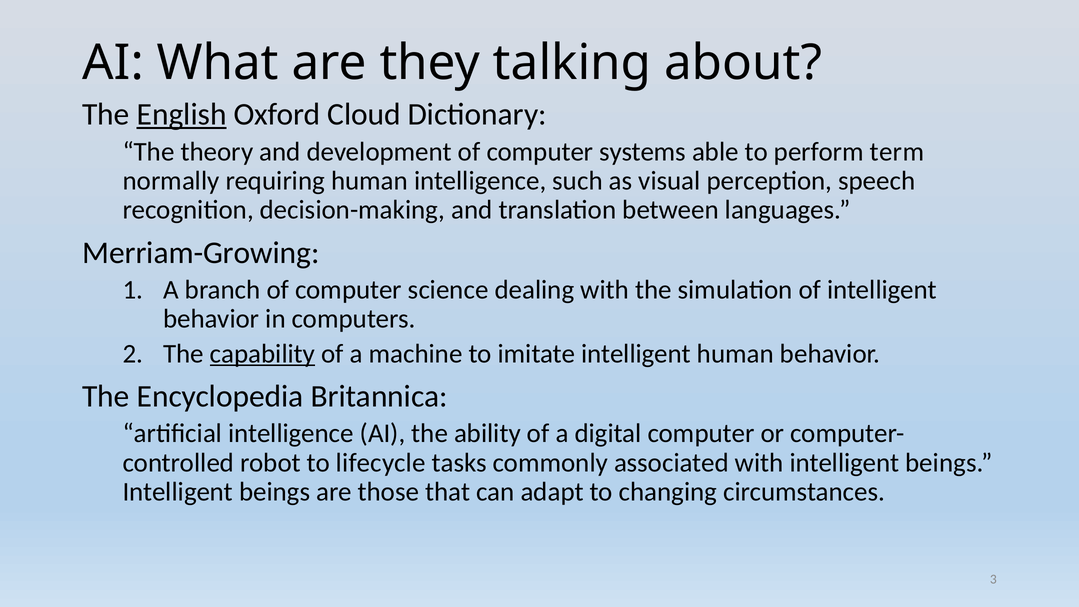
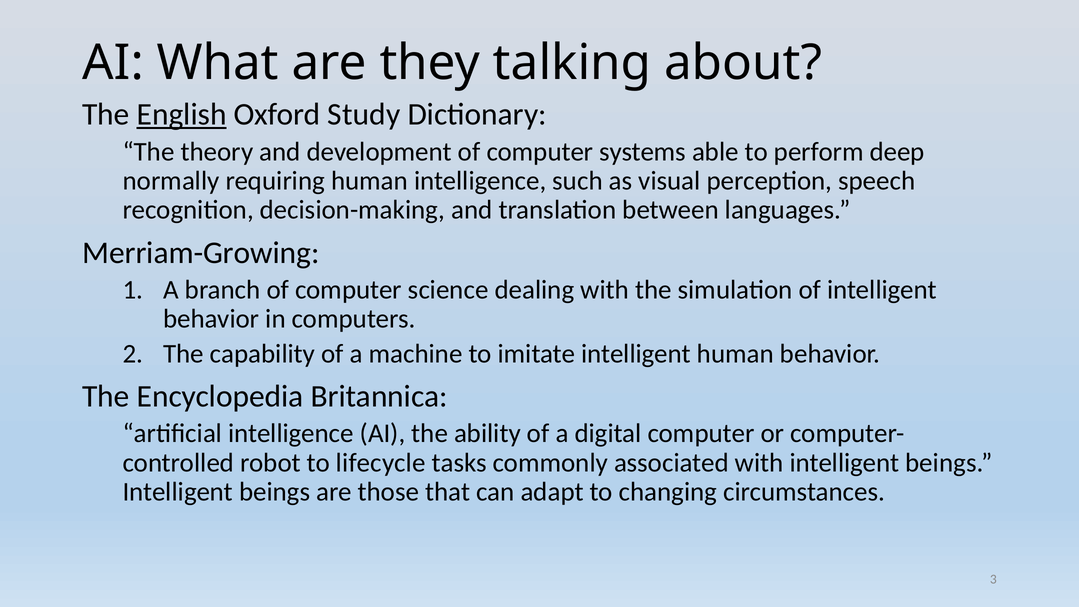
Cloud: Cloud -> Study
term: term -> deep
capability underline: present -> none
